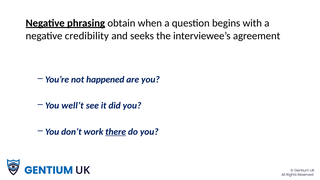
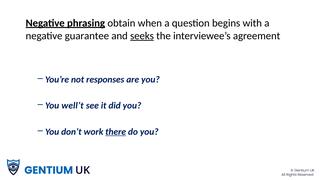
credibility: credibility -> guarantee
seeks underline: none -> present
happened: happened -> responses
